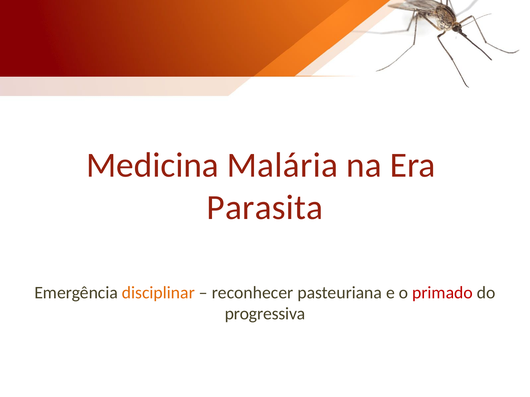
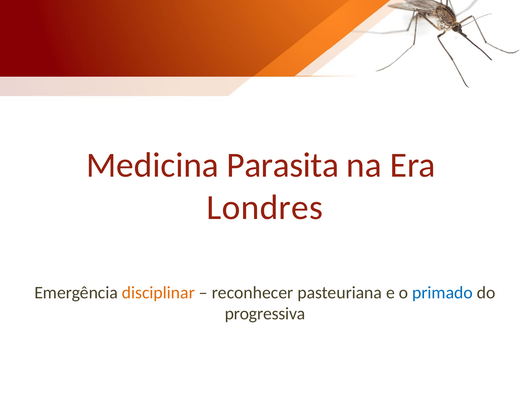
Malária: Malária -> Parasita
Parasita: Parasita -> Londres
primado colour: red -> blue
